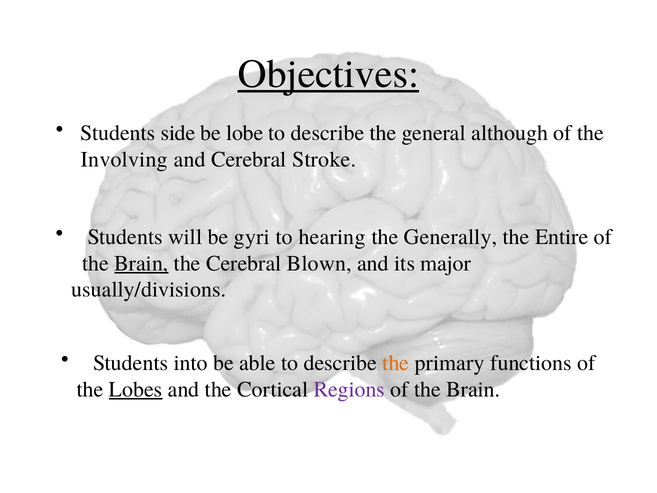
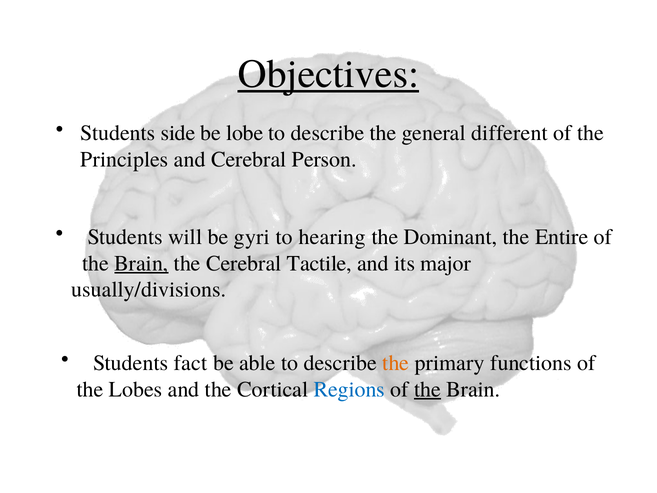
although: although -> different
Involving: Involving -> Principles
Stroke: Stroke -> Person
Generally: Generally -> Dominant
Blown: Blown -> Tactile
into: into -> fact
Lobes underline: present -> none
Regions colour: purple -> blue
the at (427, 389) underline: none -> present
